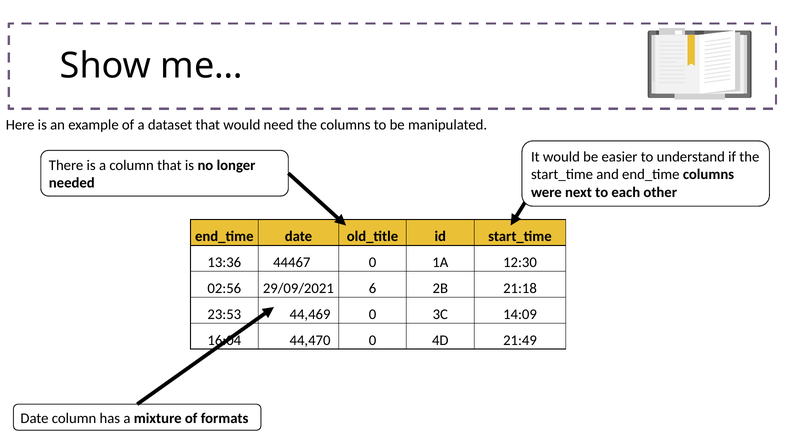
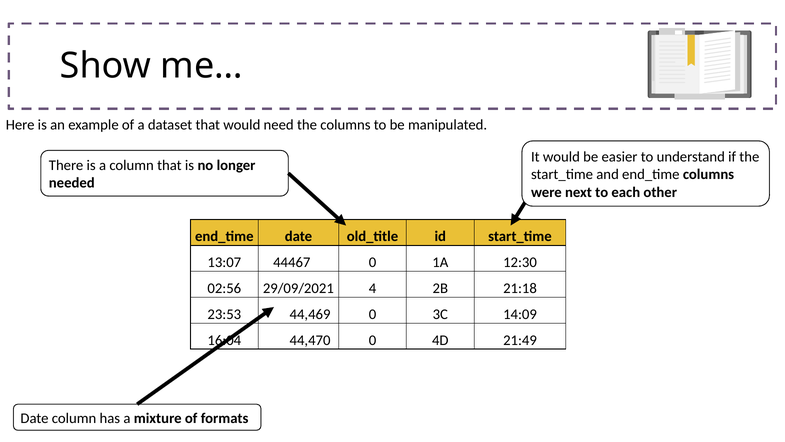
13:36: 13:36 -> 13:07
6: 6 -> 4
